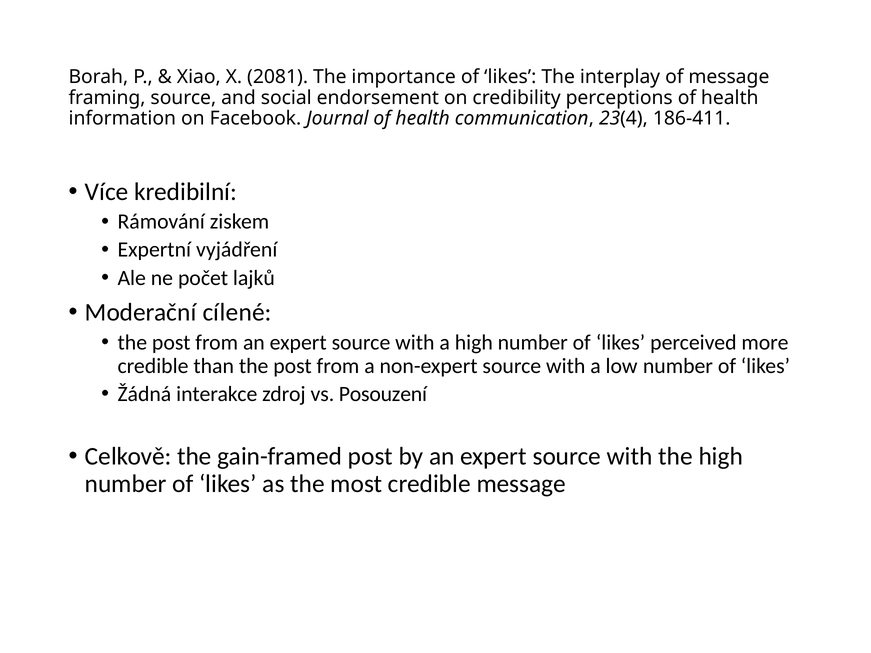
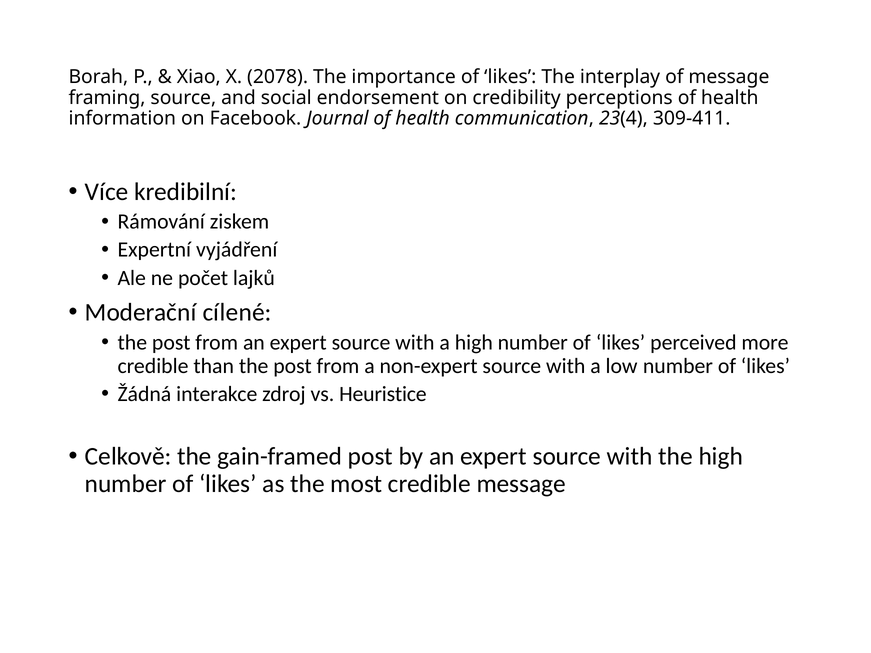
2081: 2081 -> 2078
186-411: 186-411 -> 309-411
Posouzení: Posouzení -> Heuristice
